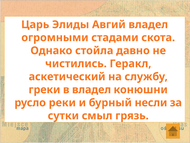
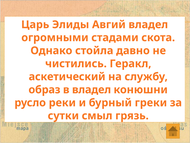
греки: греки -> образ
несли: несли -> греки
